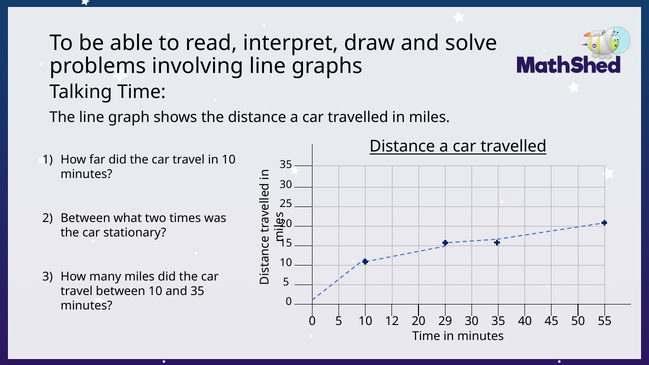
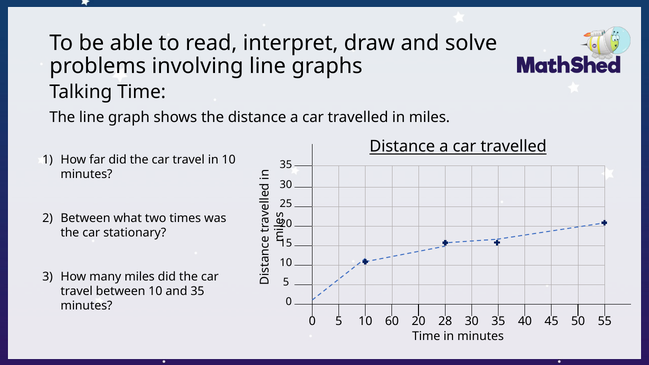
12: 12 -> 60
29: 29 -> 28
